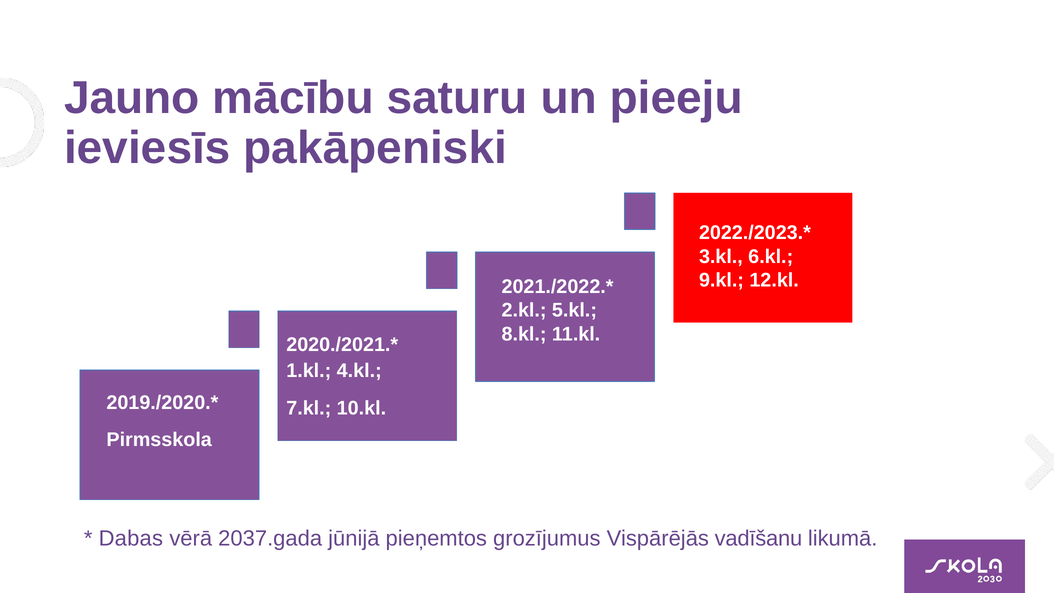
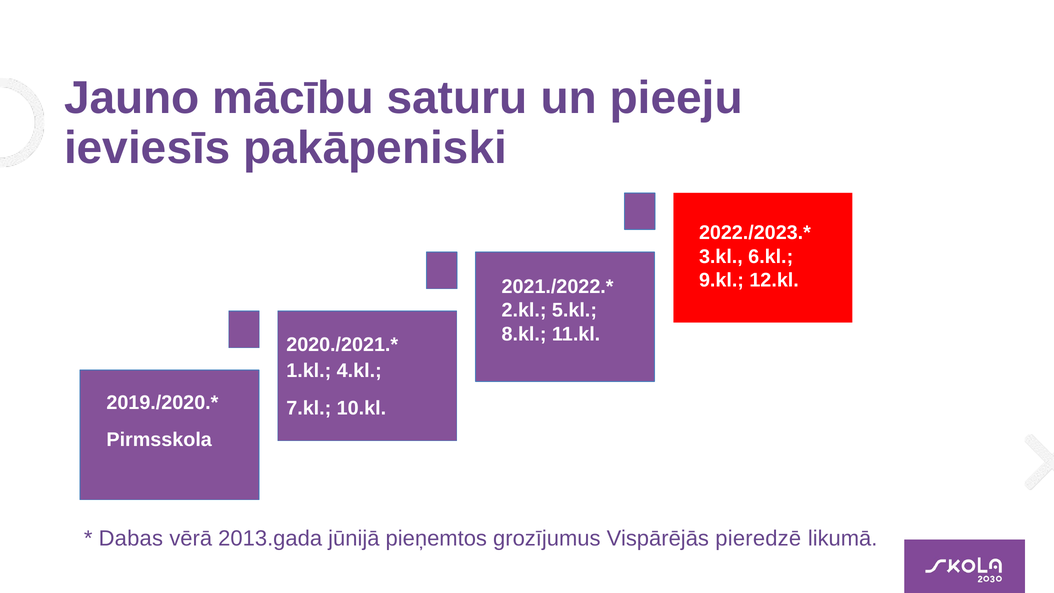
2037.gada: 2037.gada -> 2013.gada
vadīšanu: vadīšanu -> pieredzē
